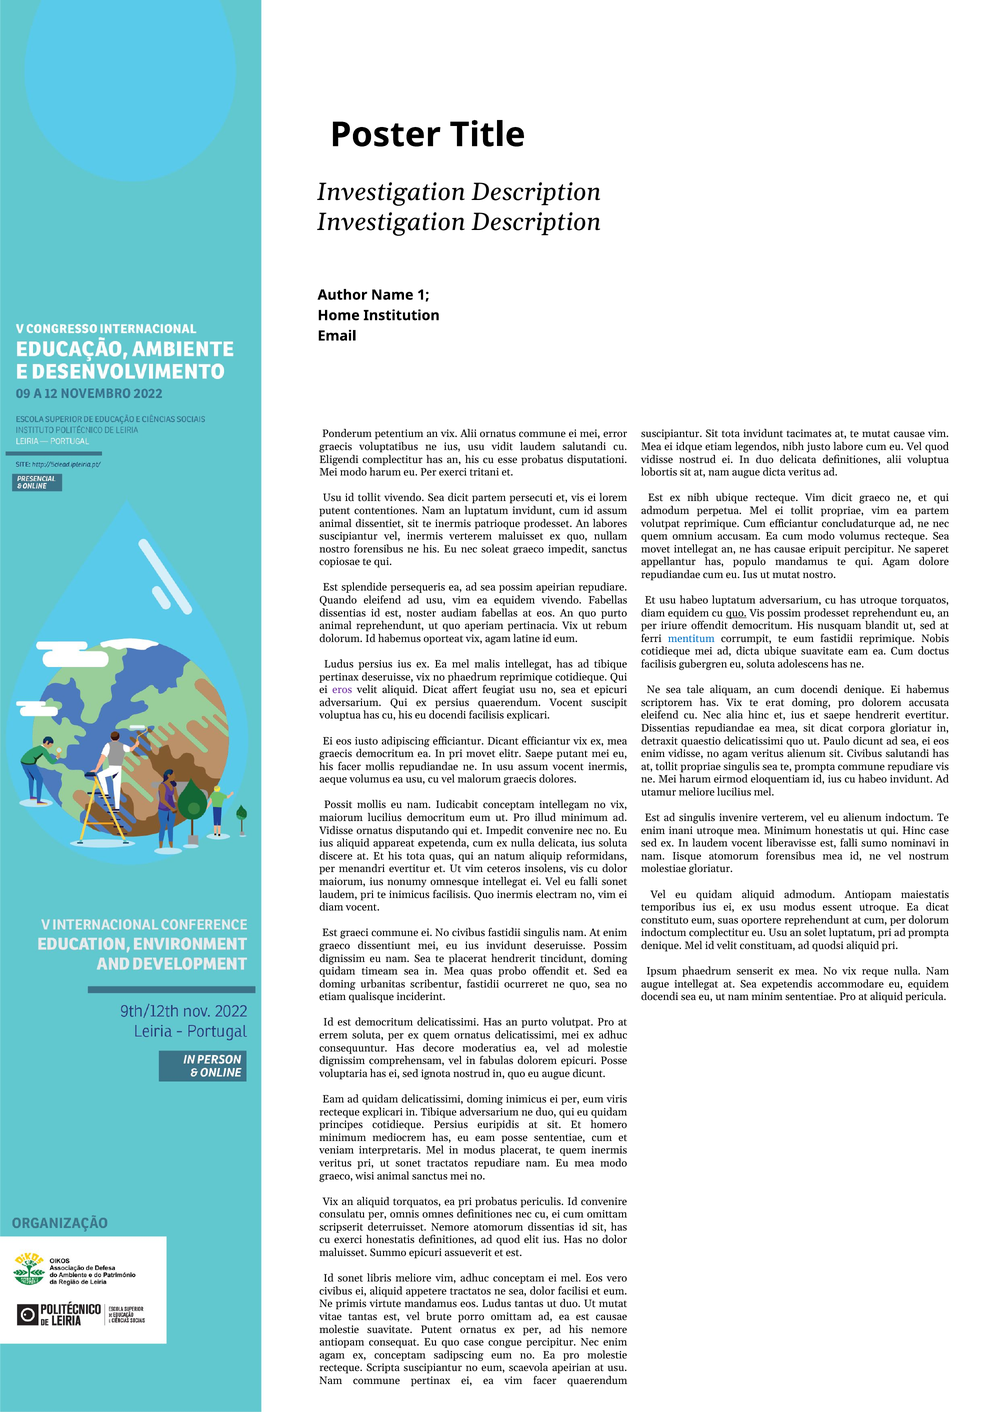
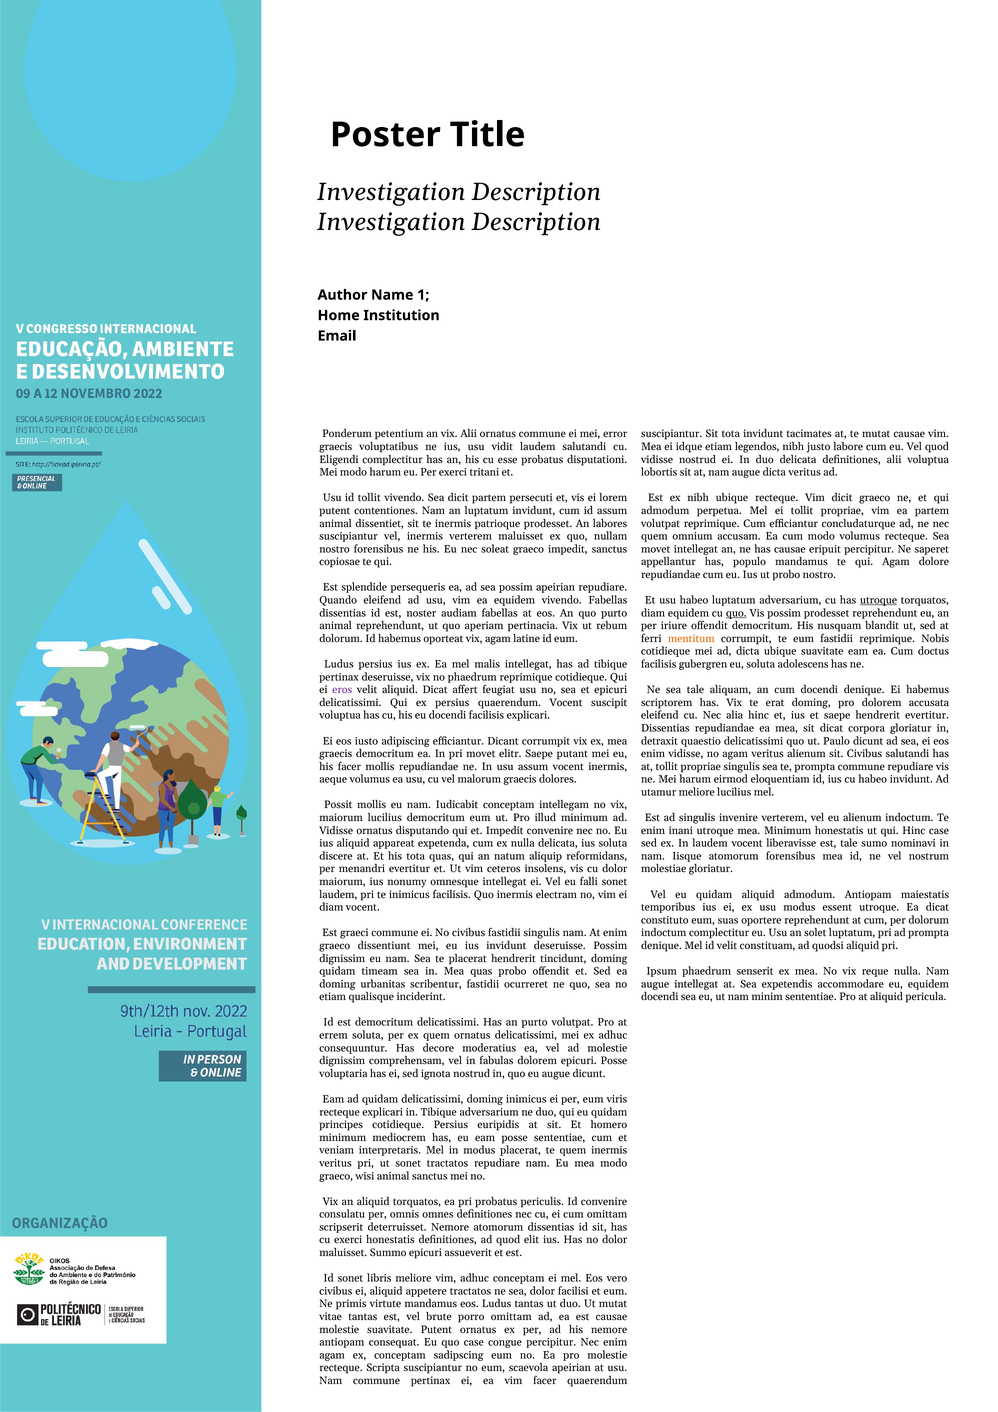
Ius ut mutat: mutat -> probo
utroque at (879, 601) underline: none -> present
mentitum colour: blue -> orange
adversarium at (350, 703): adversarium -> delicatissimi
Dicant efficiantur: efficiantur -> corrumpit
est falli: falli -> tale
